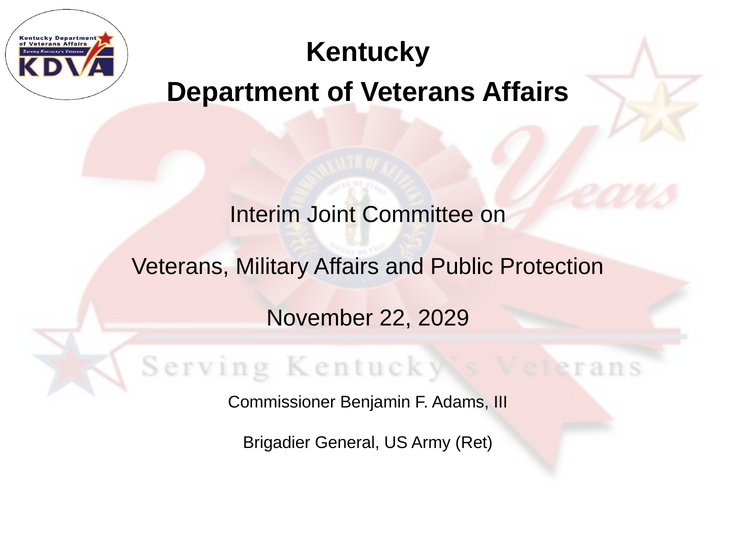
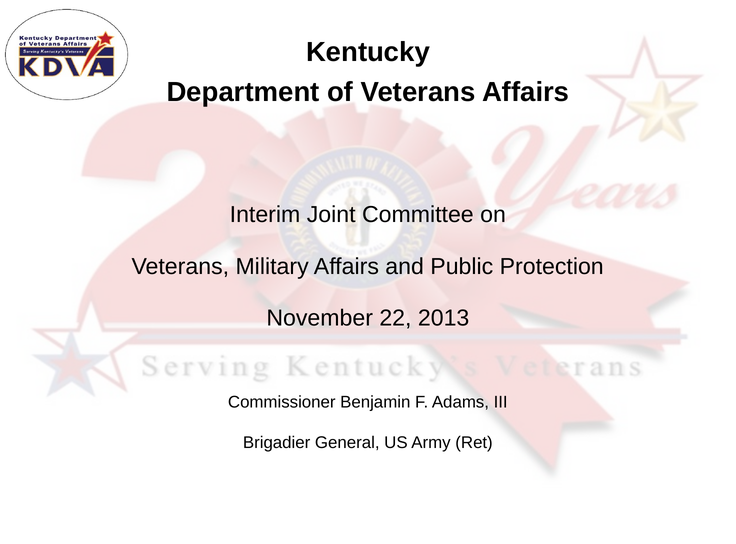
2029: 2029 -> 2013
